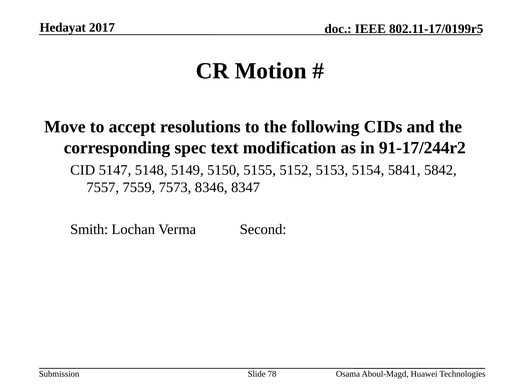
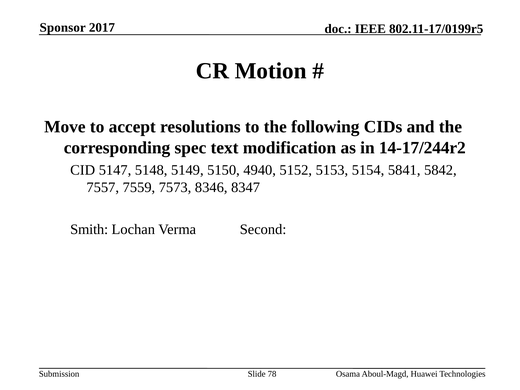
Hedayat: Hedayat -> Sponsor
91-17/244r2: 91-17/244r2 -> 14-17/244r2
5155: 5155 -> 4940
